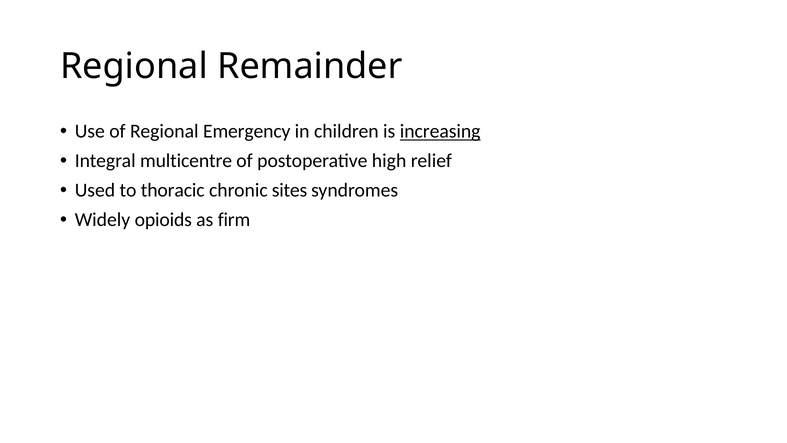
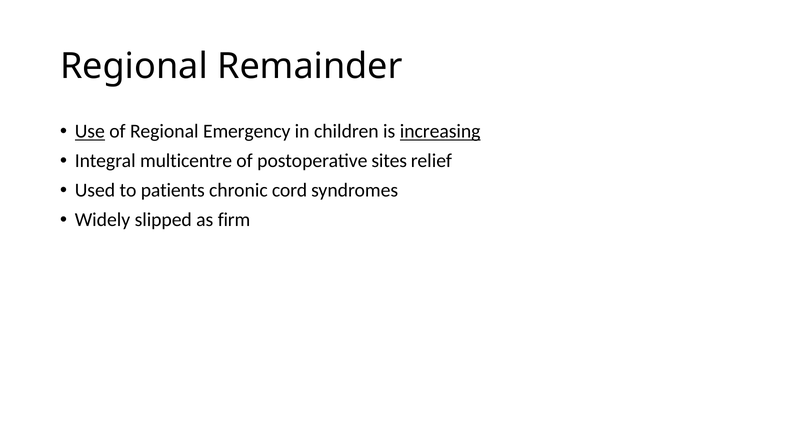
Use underline: none -> present
high: high -> sites
thoracic: thoracic -> patients
sites: sites -> cord
opioids: opioids -> slipped
